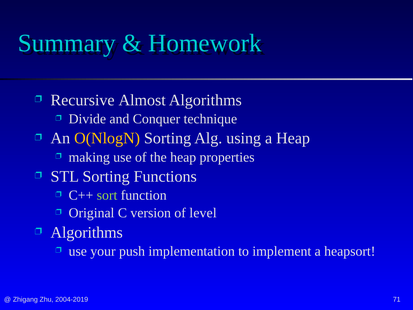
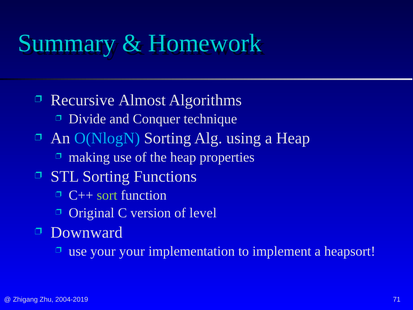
O(NlogN colour: yellow -> light blue
Algorithms at (87, 232): Algorithms -> Downward
your push: push -> your
